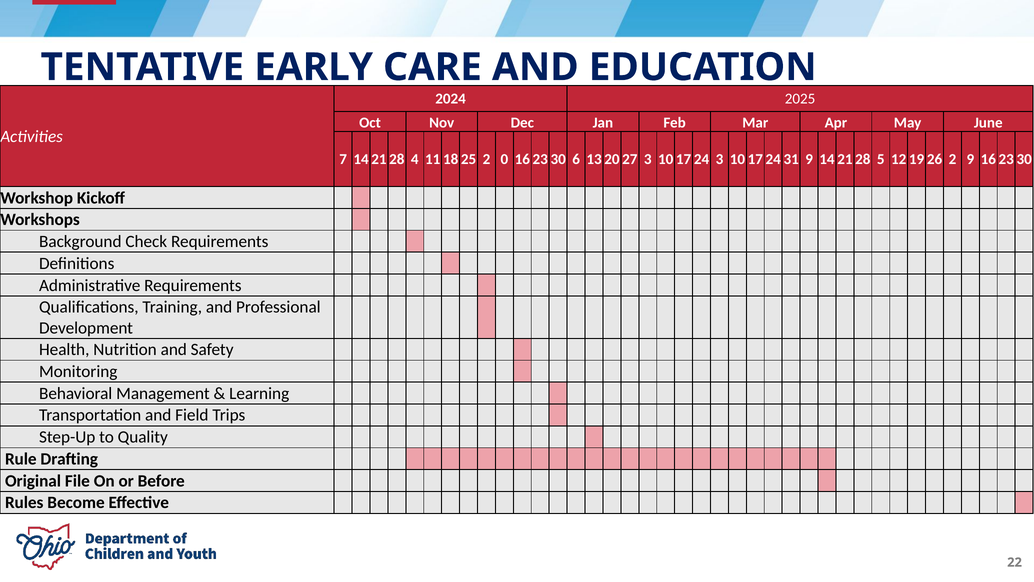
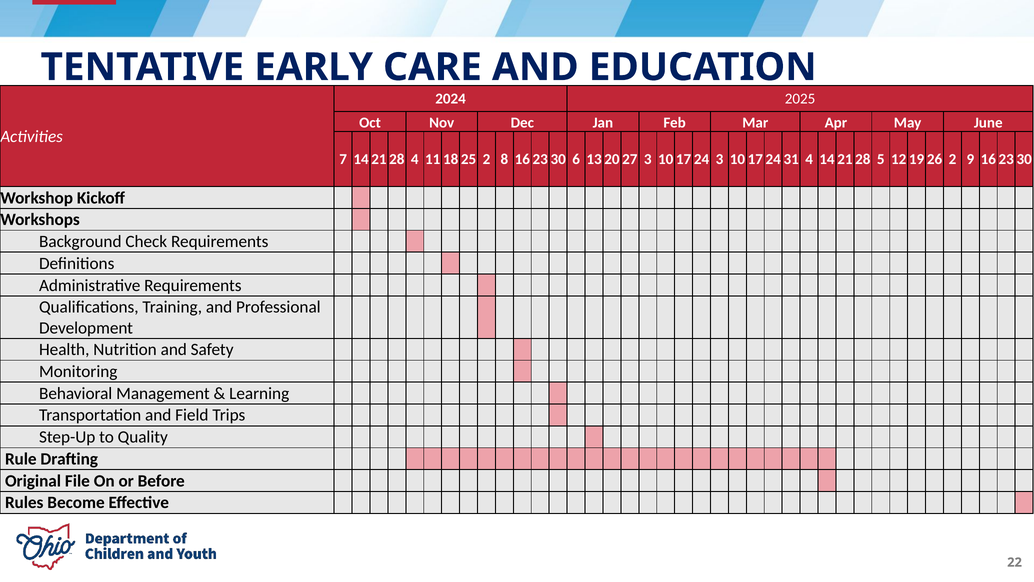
0: 0 -> 8
9 at (809, 159): 9 -> 4
